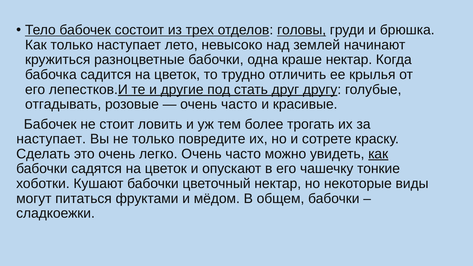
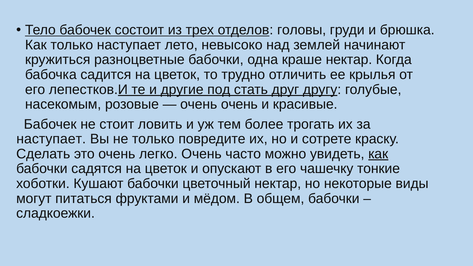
головы underline: present -> none
отгадывать: отгадывать -> насекомым
часто at (239, 104): часто -> очень
